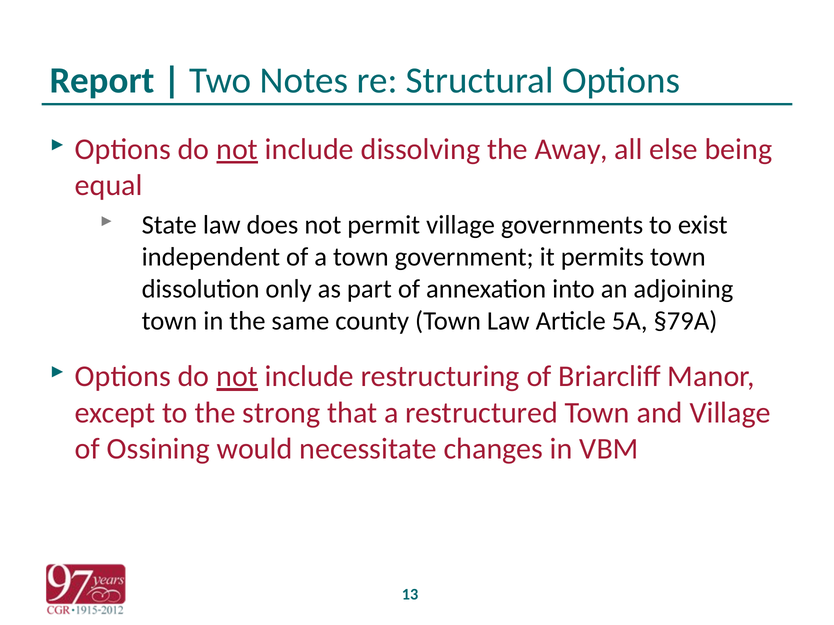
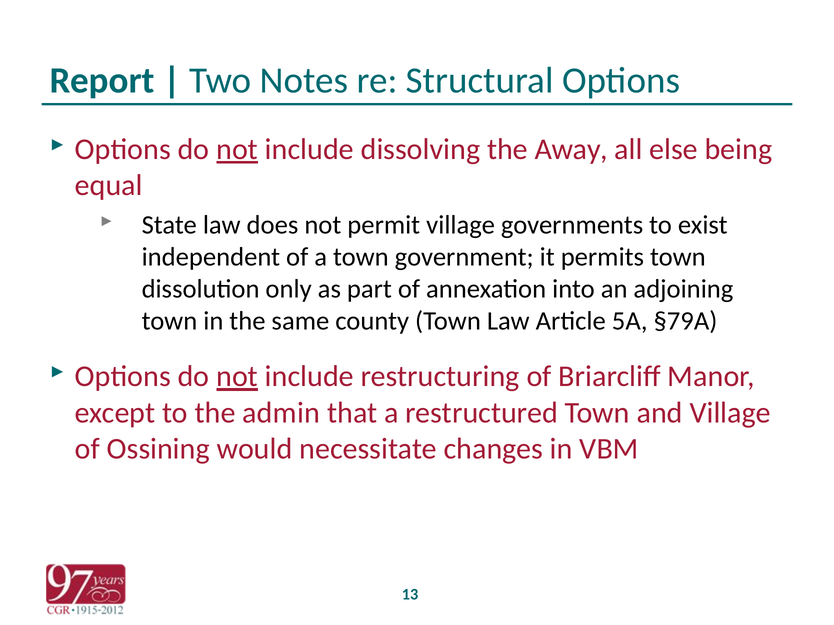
strong: strong -> admin
